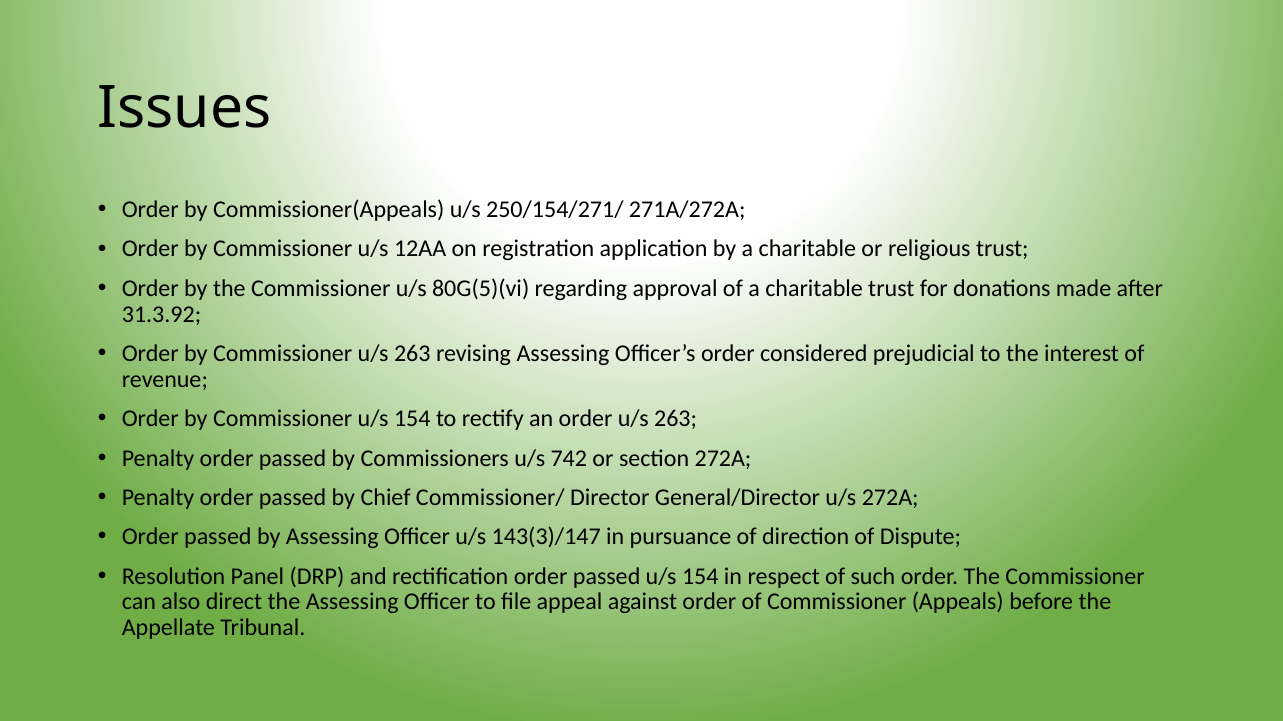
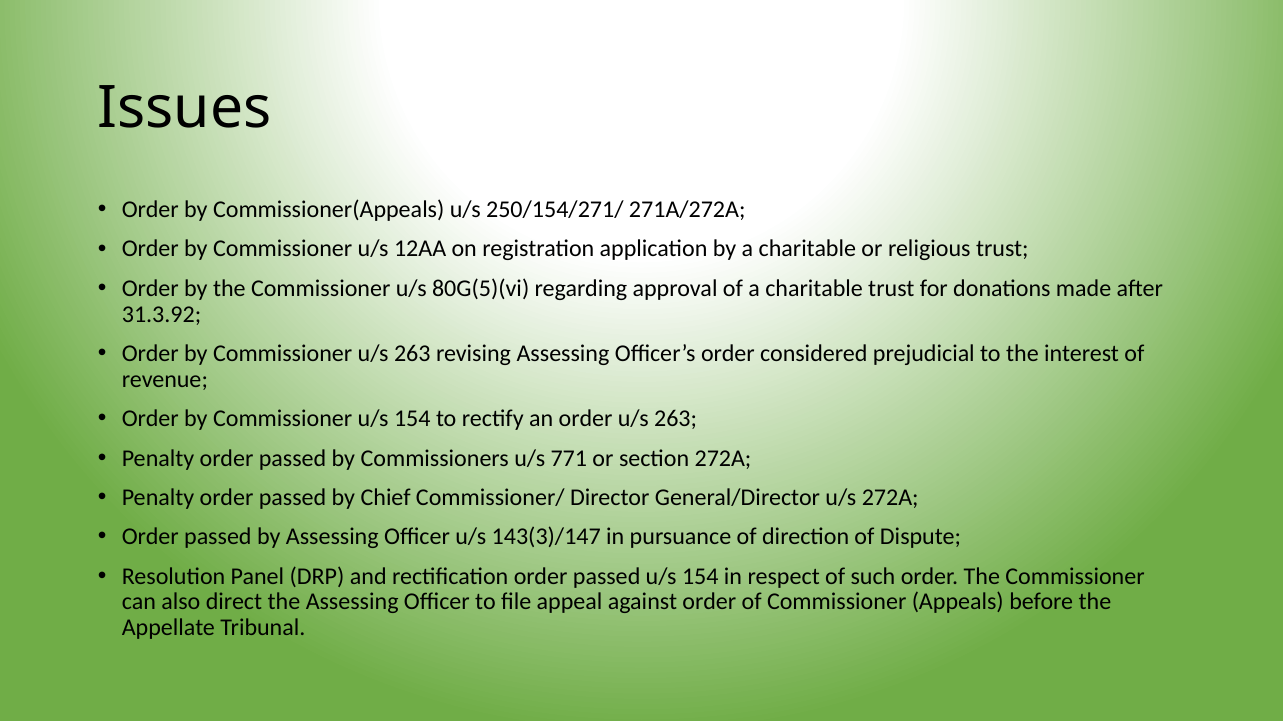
742: 742 -> 771
